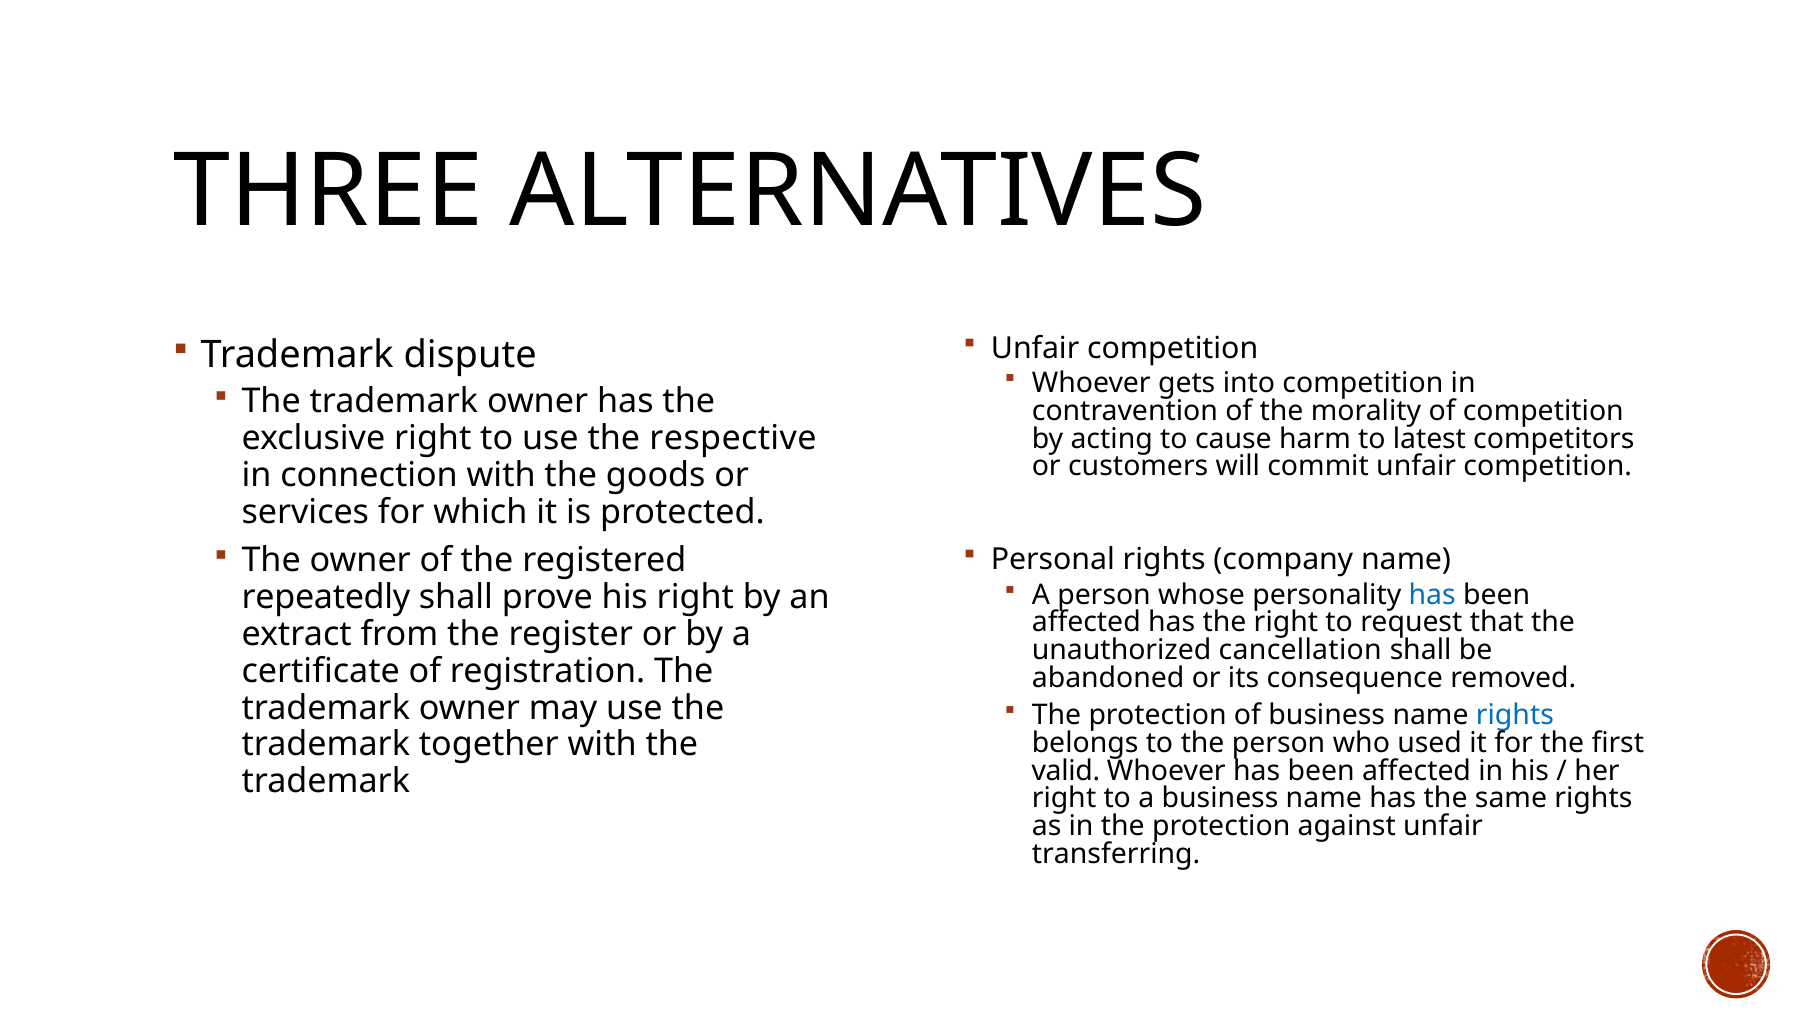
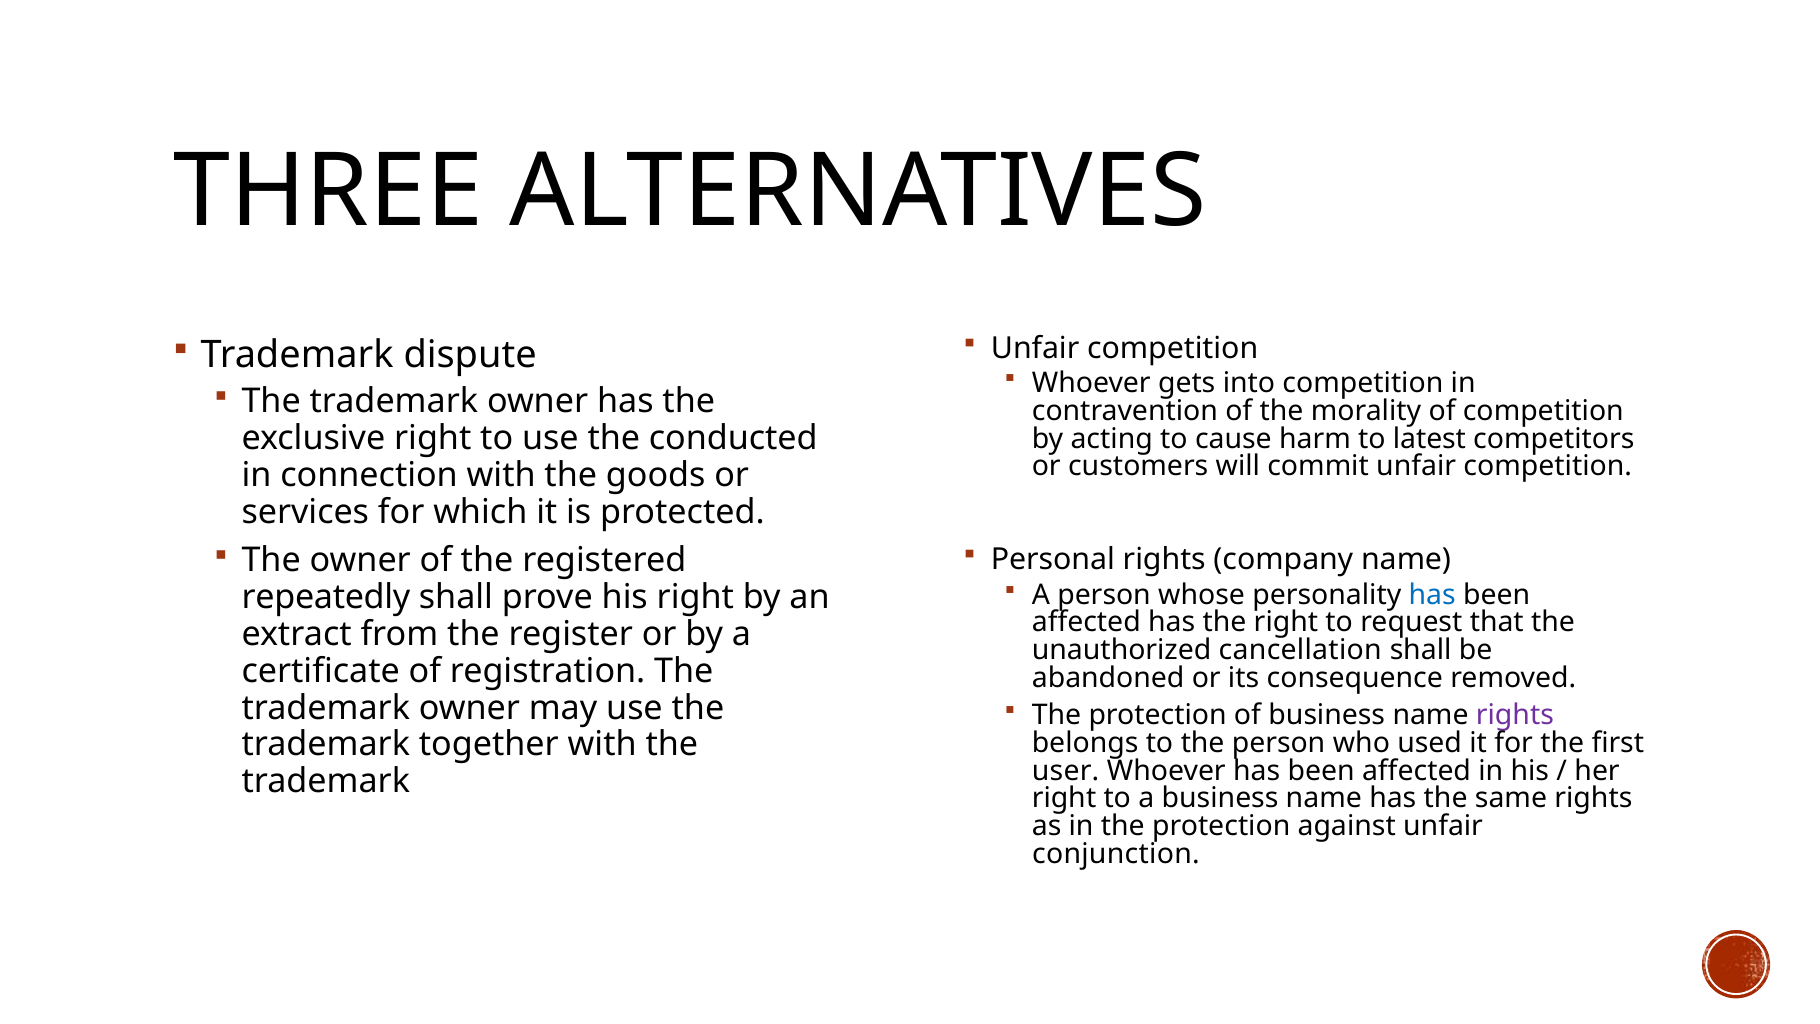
respective: respective -> conducted
rights at (1515, 715) colour: blue -> purple
valid: valid -> user
transferring: transferring -> conjunction
